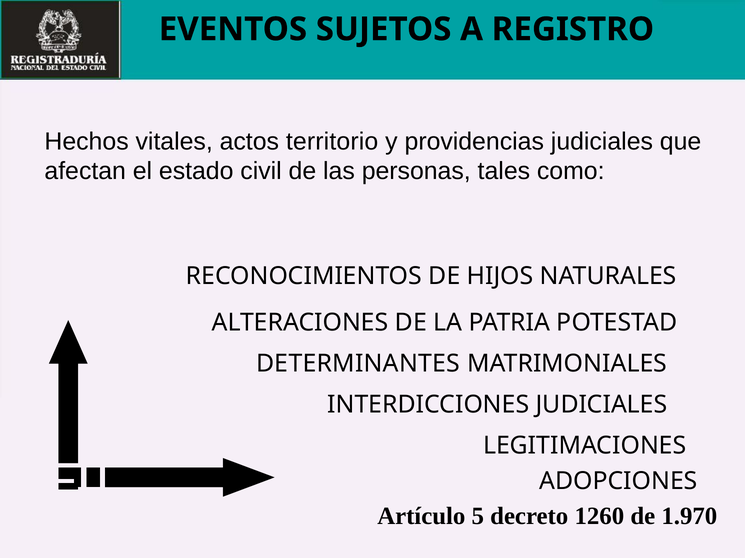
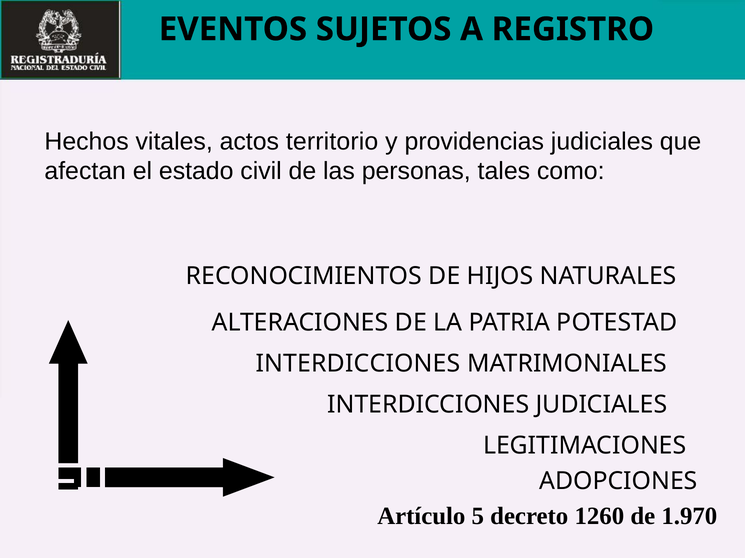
DETERMINANTES at (358, 364): DETERMINANTES -> INTERDICCIONES
